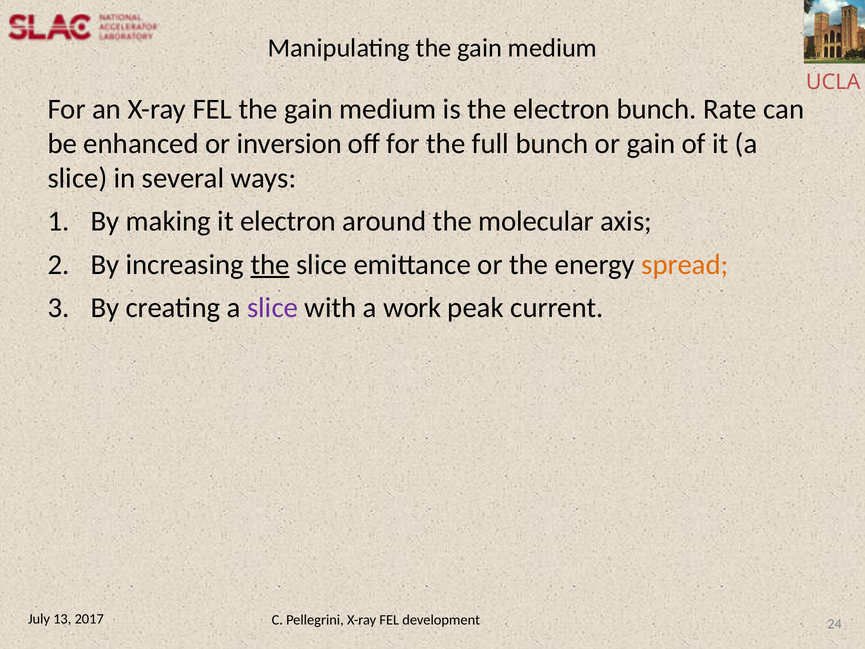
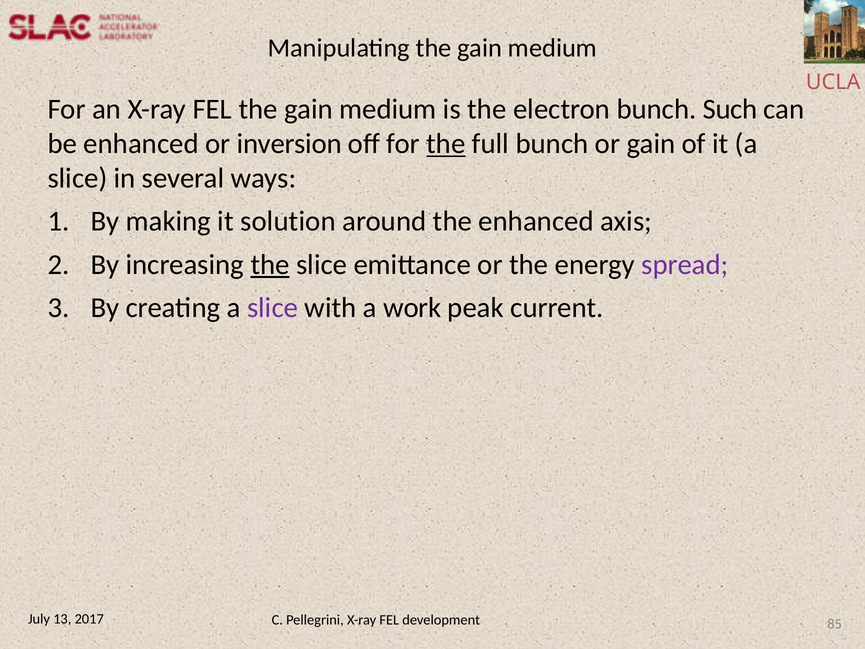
Rate: Rate -> Such
the at (446, 144) underline: none -> present
it electron: electron -> solution
the molecular: molecular -> enhanced
spread colour: orange -> purple
24: 24 -> 85
